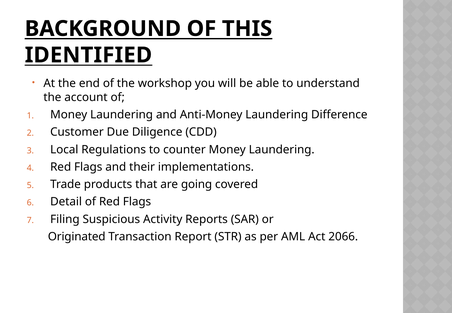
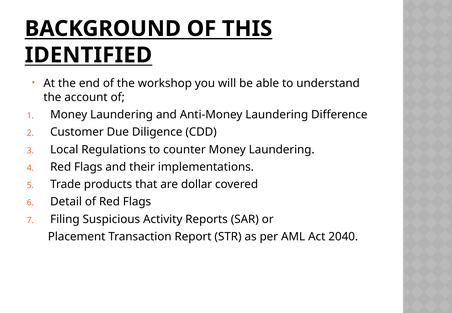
going: going -> dollar
Originated: Originated -> Placement
2066: 2066 -> 2040
